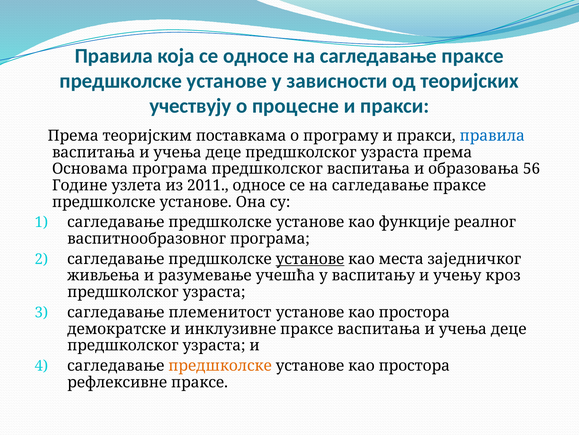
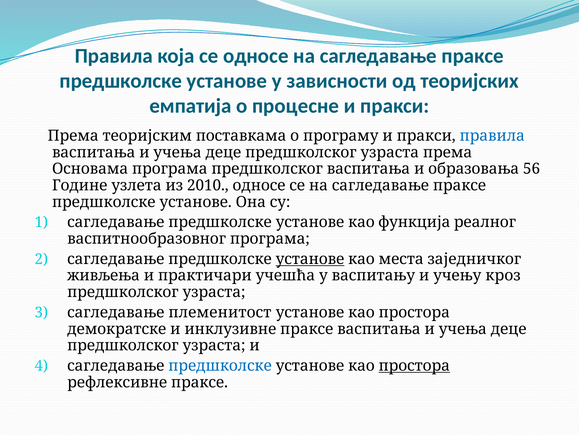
учествују: учествују -> емпатија
2011: 2011 -> 2010
функције: функције -> функција
разумевање: разумевање -> практичари
предшколске at (220, 365) colour: orange -> blue
простора at (414, 365) underline: none -> present
